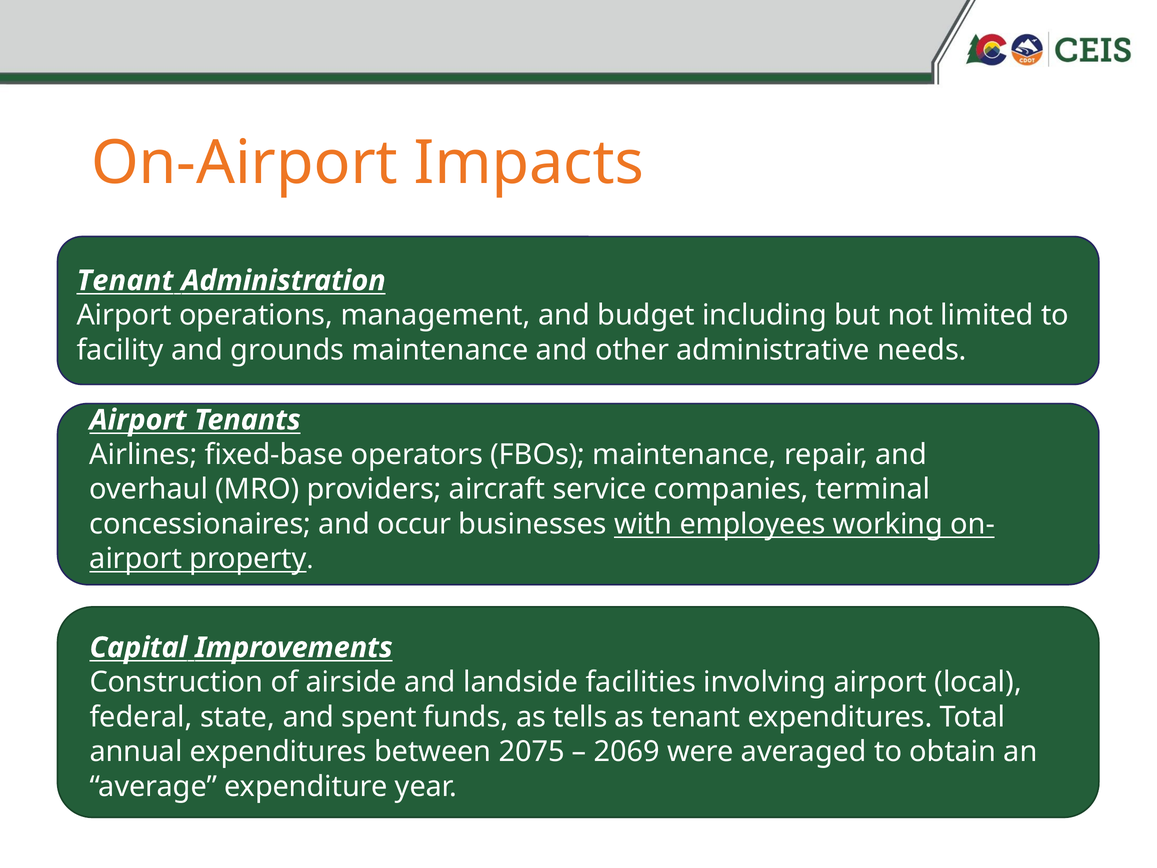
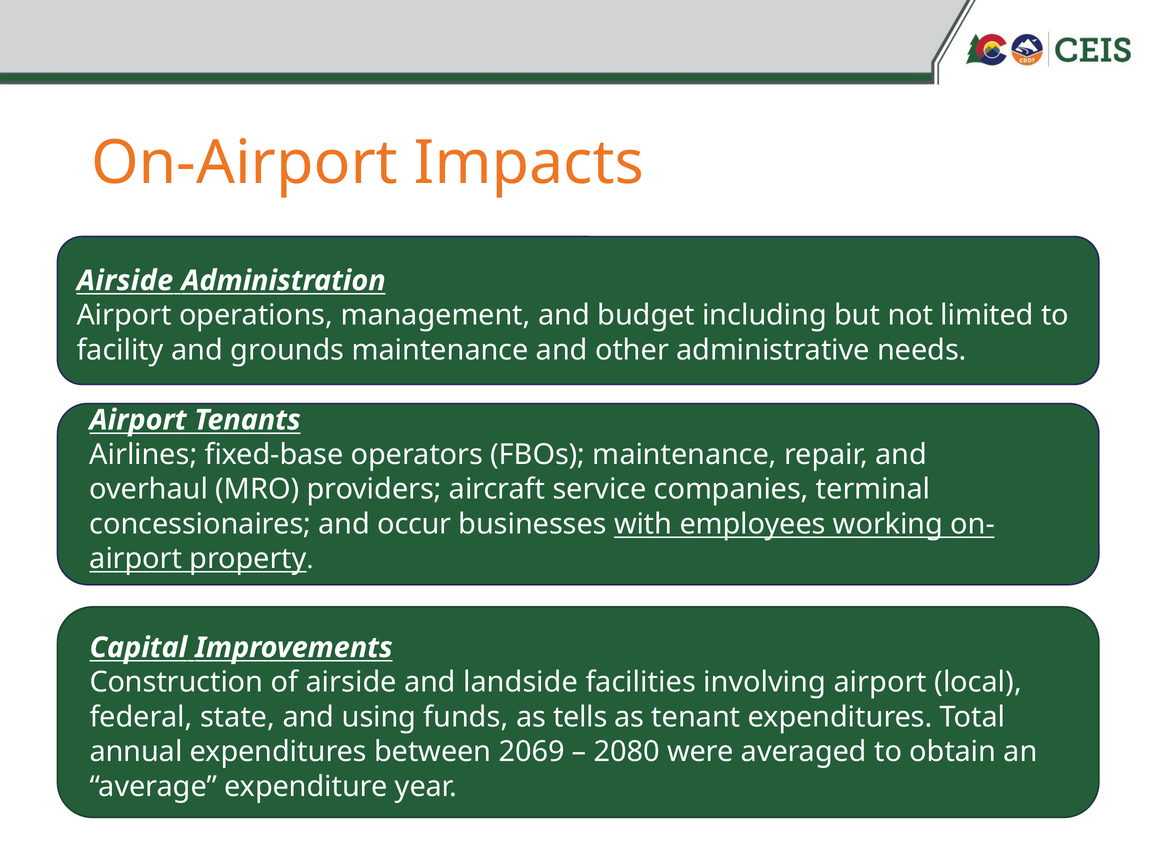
Tenant at (125, 281): Tenant -> Airside
spent: spent -> using
2075: 2075 -> 2069
2069: 2069 -> 2080
